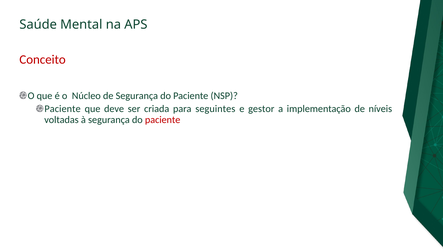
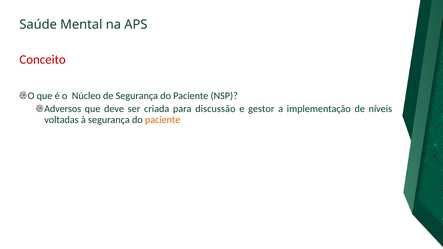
Paciente at (63, 109): Paciente -> Adversos
seguintes: seguintes -> discussão
paciente at (163, 120) colour: red -> orange
